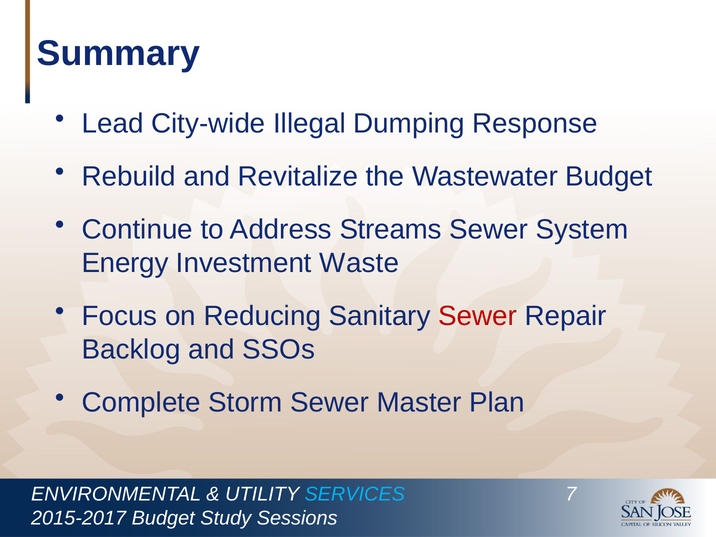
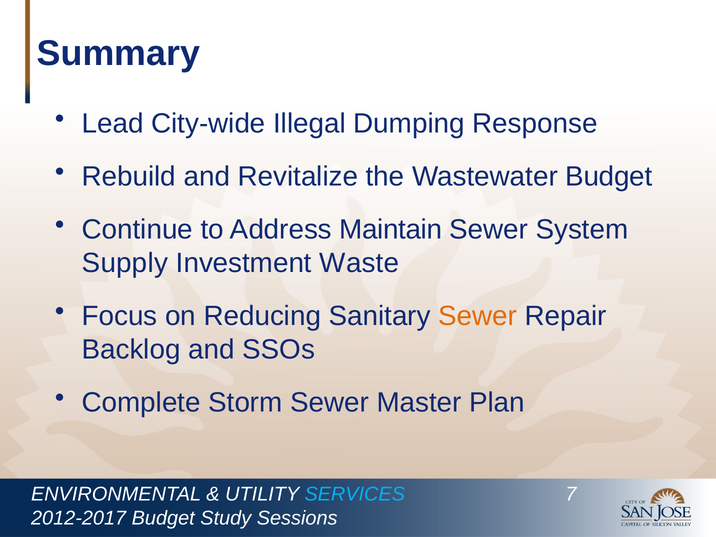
Streams: Streams -> Maintain
Energy: Energy -> Supply
Sewer at (478, 316) colour: red -> orange
2015-2017: 2015-2017 -> 2012-2017
